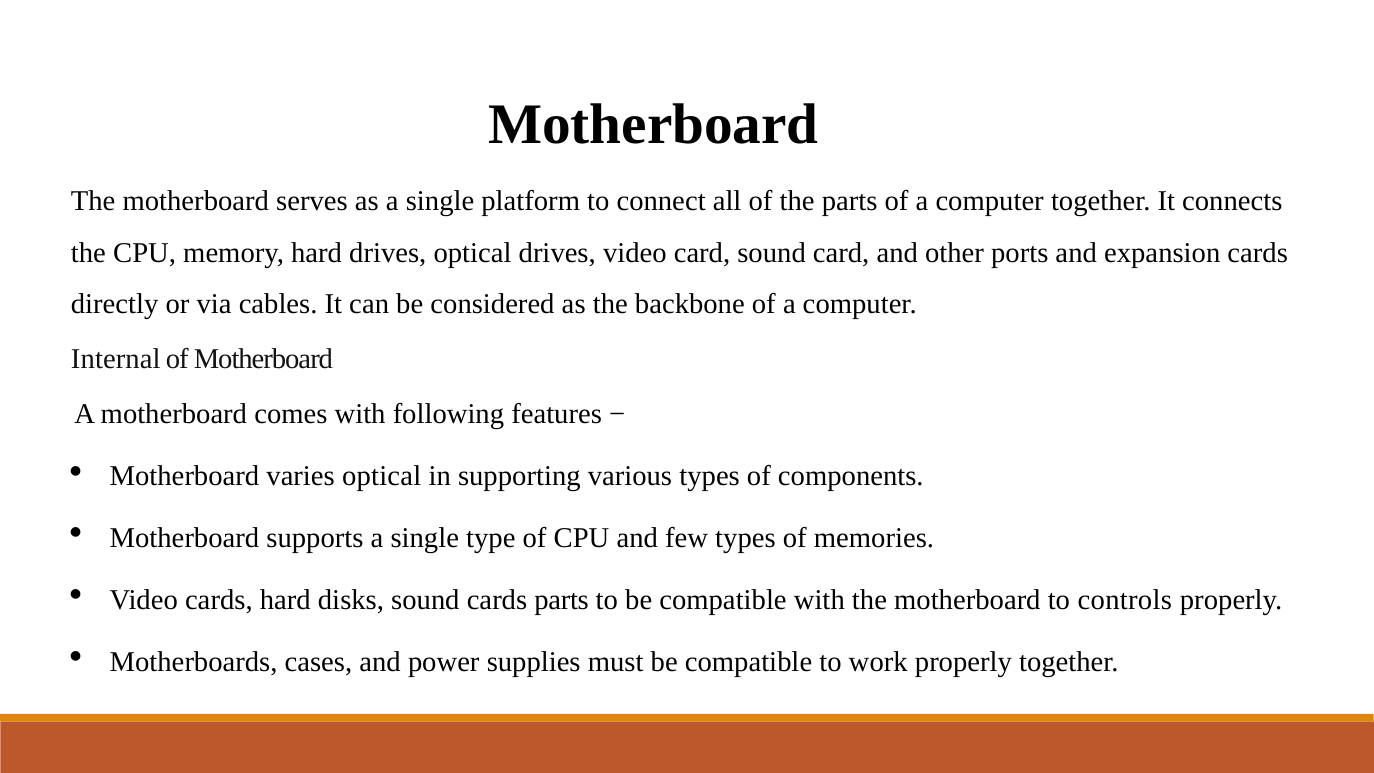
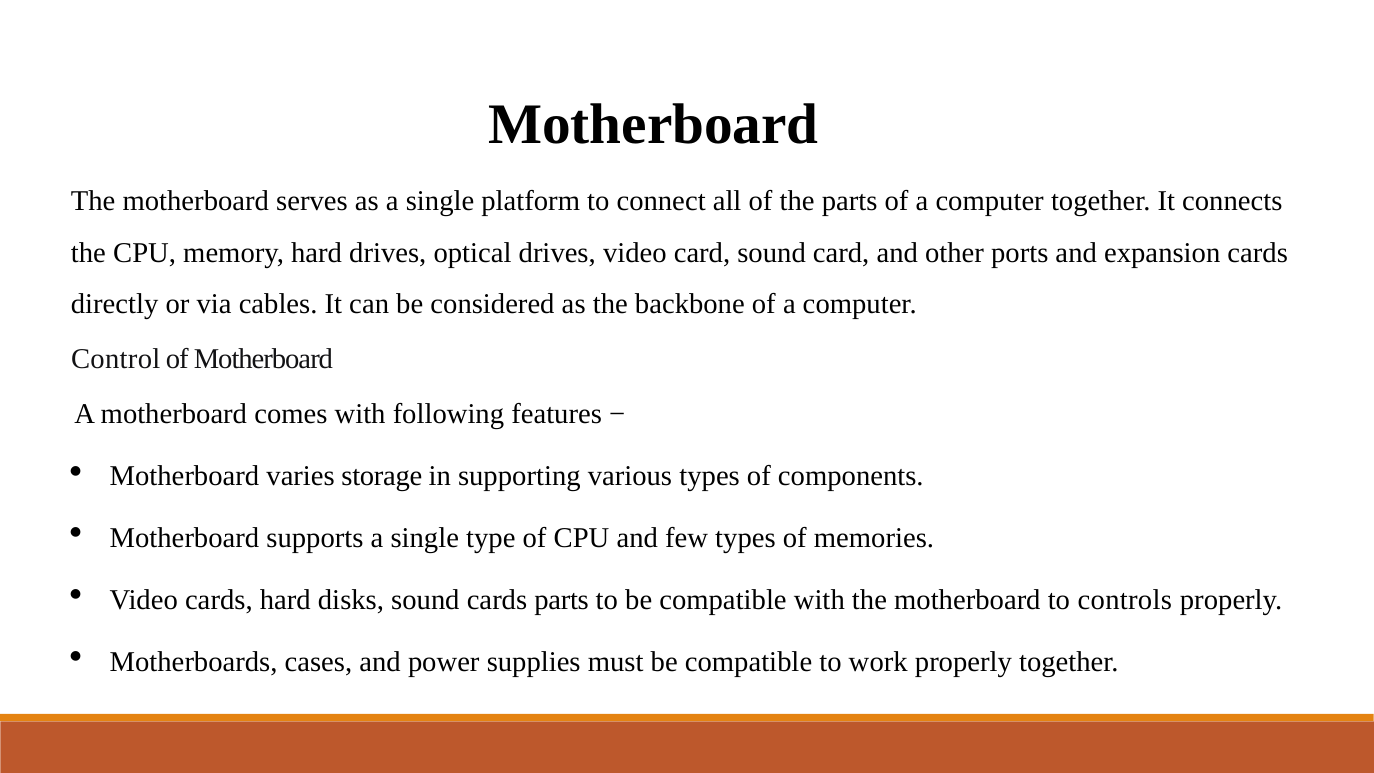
Internal: Internal -> Control
varies optical: optical -> storage
